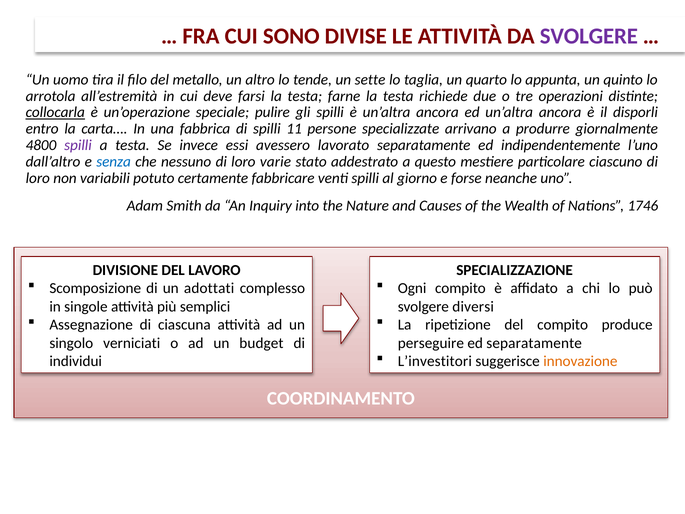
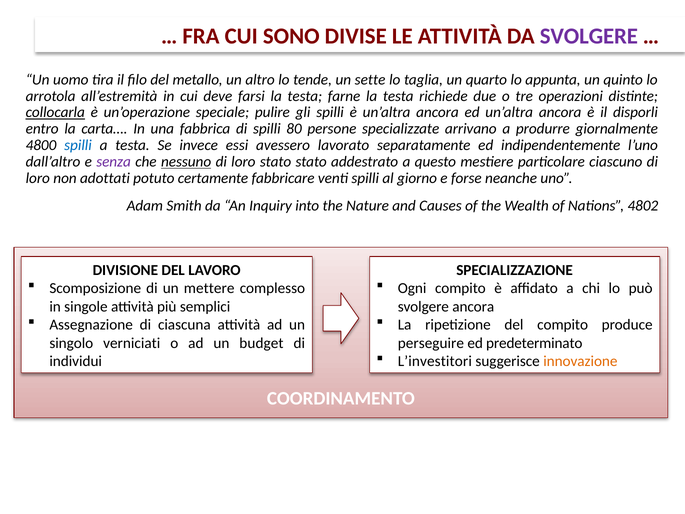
11: 11 -> 80
spilli at (78, 145) colour: purple -> blue
senza colour: blue -> purple
nessuno underline: none -> present
loro varie: varie -> stato
variabili: variabili -> adottati
1746: 1746 -> 4802
adottati: adottati -> mettere
svolgere diversi: diversi -> ancora
ed separatamente: separatamente -> predeterminato
